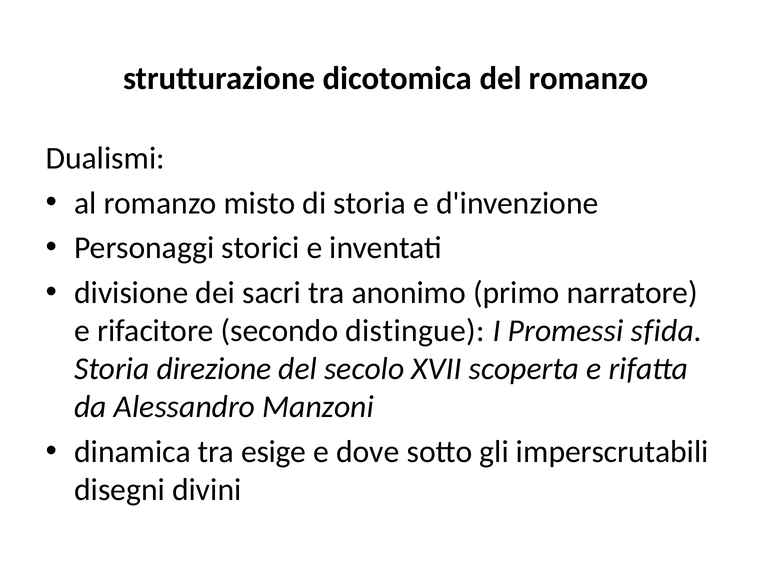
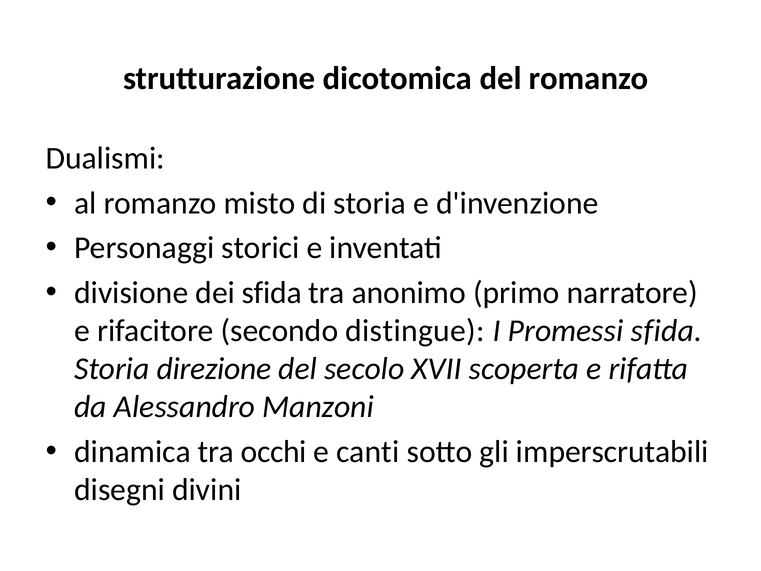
dei sacri: sacri -> sfida
esige: esige -> occhi
dove: dove -> canti
